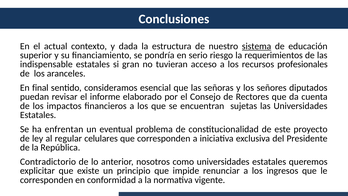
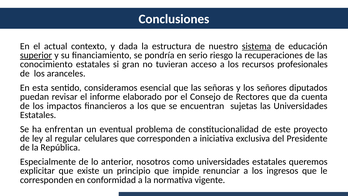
superior underline: none -> present
requerimientos: requerimientos -> recuperaciones
indispensable: indispensable -> conocimiento
final: final -> esta
Contradictorio: Contradictorio -> Especialmente
